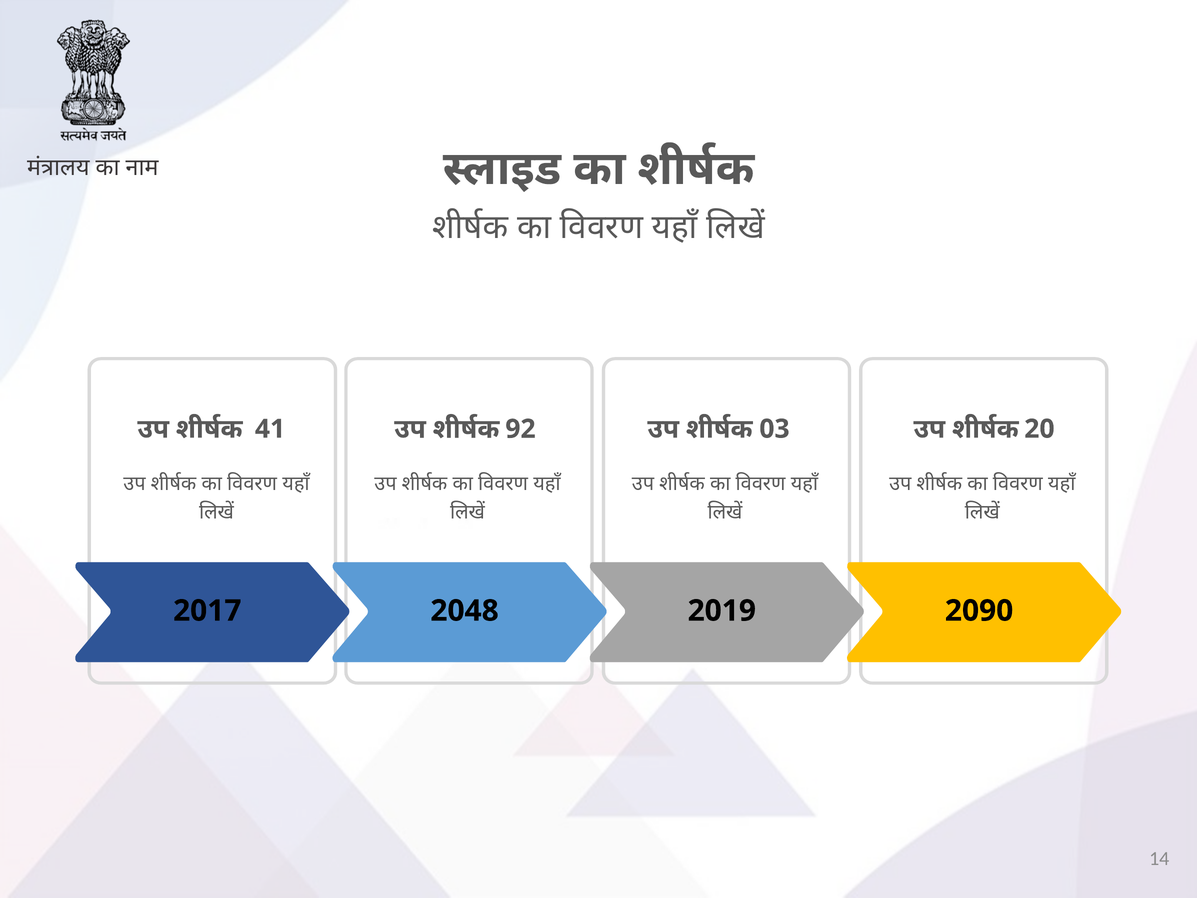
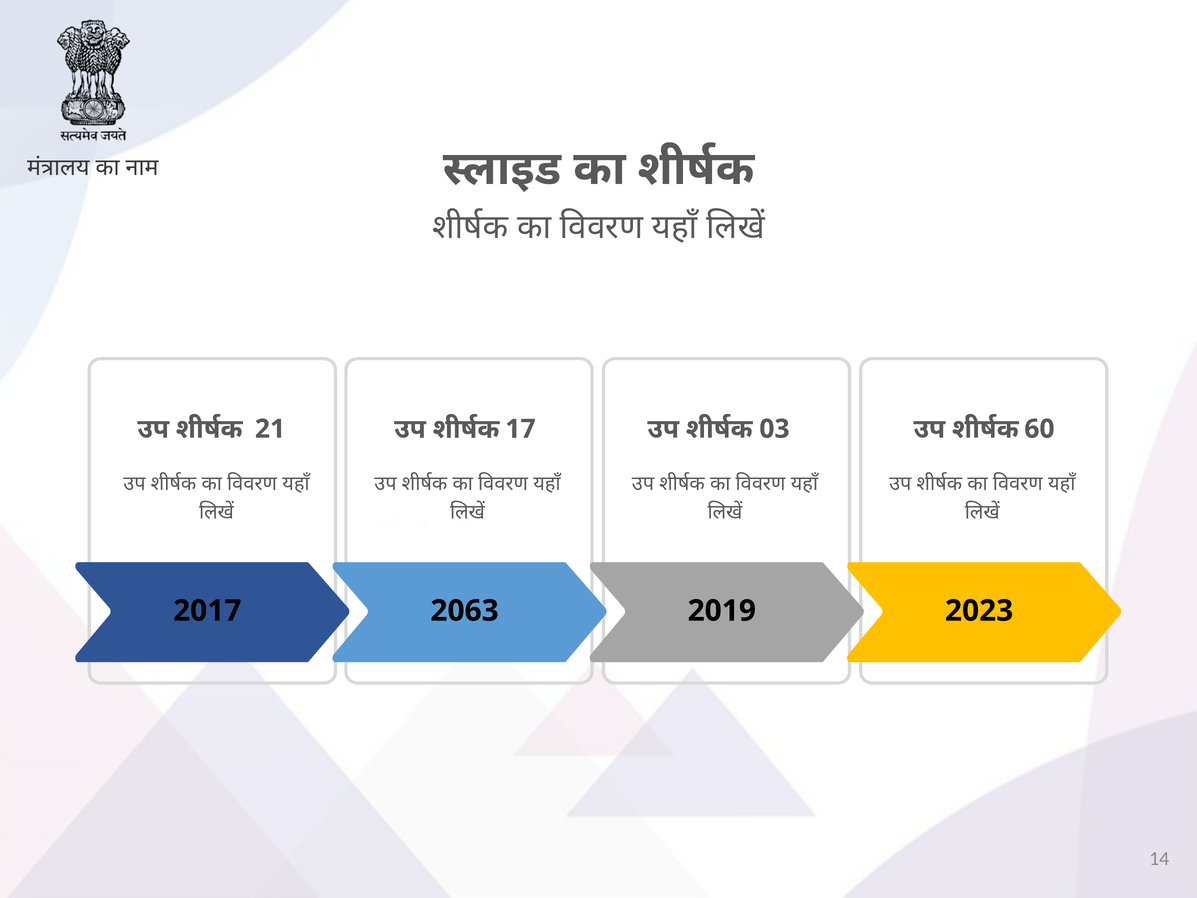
41: 41 -> 21
92: 92 -> 17
20: 20 -> 60
2048: 2048 -> 2063
2090: 2090 -> 2023
